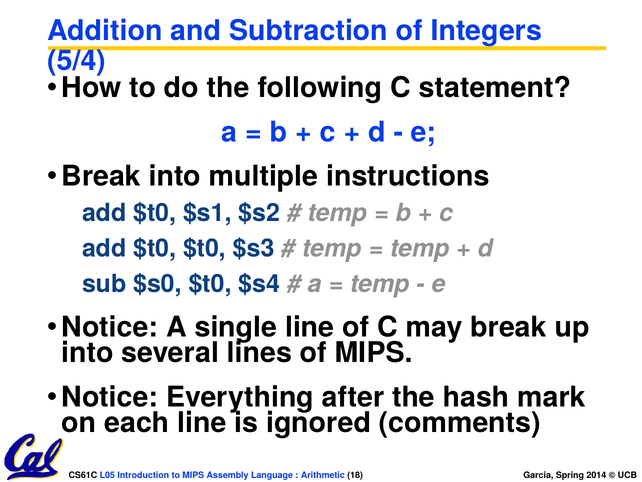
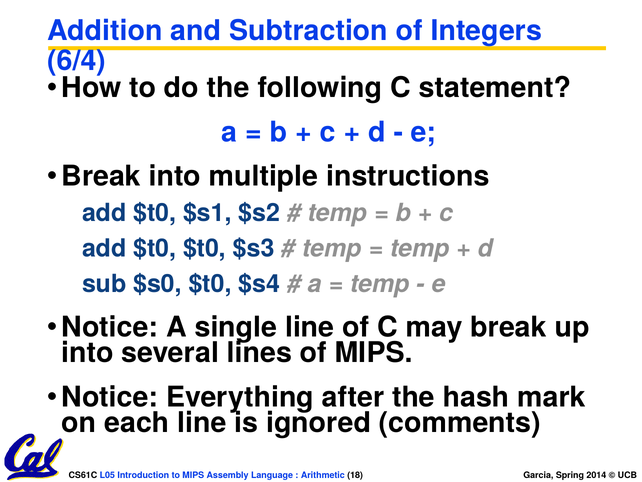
5/4: 5/4 -> 6/4
